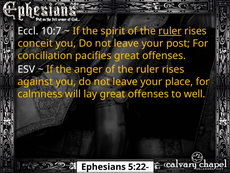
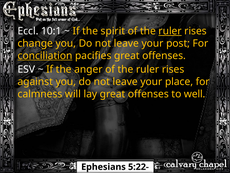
10:7: 10:7 -> 10:1
conceit: conceit -> change
conciliation underline: none -> present
